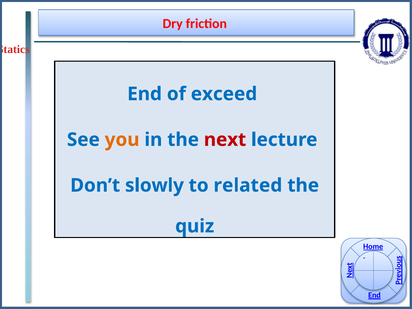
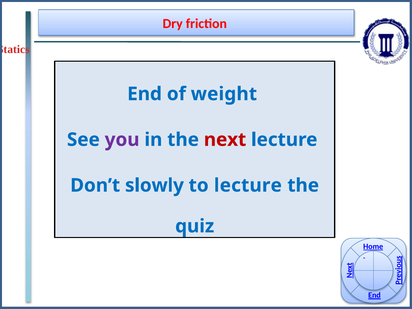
exceed: exceed -> weight
you colour: orange -> purple
to related: related -> lecture
